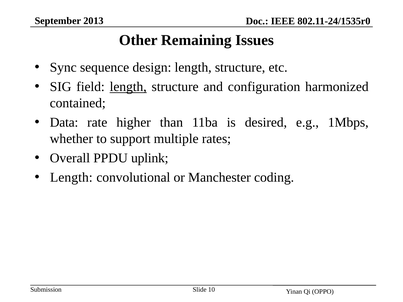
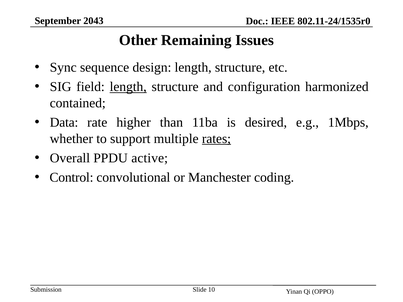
2013: 2013 -> 2043
rates underline: none -> present
uplink: uplink -> active
Length at (71, 178): Length -> Control
